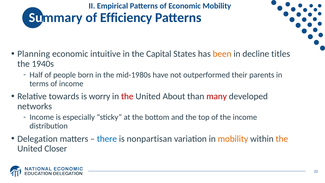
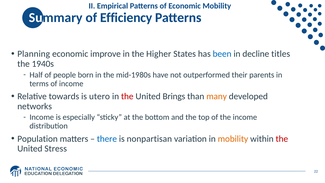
intuitive: intuitive -> improve
Capital: Capital -> Higher
been colour: orange -> blue
worry: worry -> utero
About: About -> Brings
many colour: red -> orange
Delegation: Delegation -> Population
the at (282, 139) colour: orange -> red
Closer: Closer -> Stress
